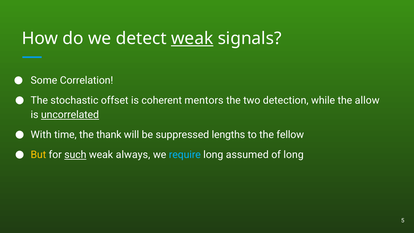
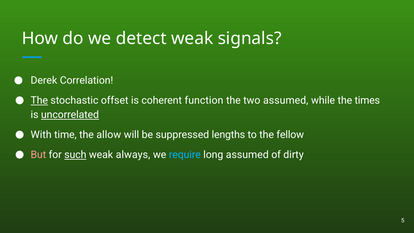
weak at (192, 38) underline: present -> none
Some: Some -> Derek
The at (39, 100) underline: none -> present
mentors: mentors -> function
two detection: detection -> assumed
allow: allow -> times
thank: thank -> allow
But colour: yellow -> pink
of long: long -> dirty
